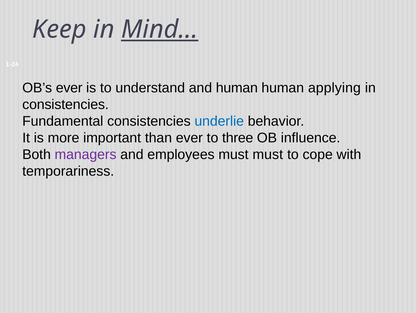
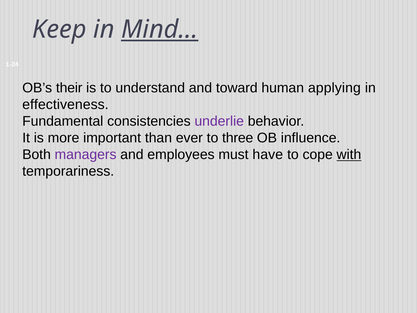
OB’s ever: ever -> their
and human: human -> toward
consistencies at (66, 105): consistencies -> effectiveness
underlie colour: blue -> purple
must must: must -> have
with underline: none -> present
